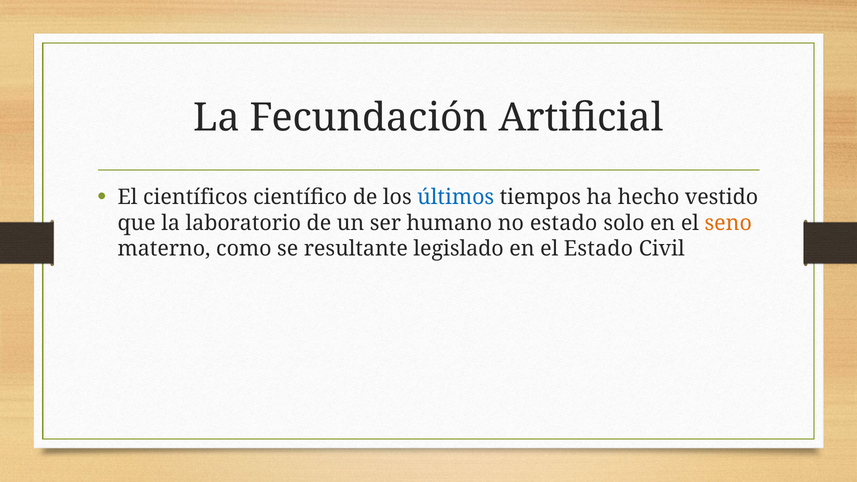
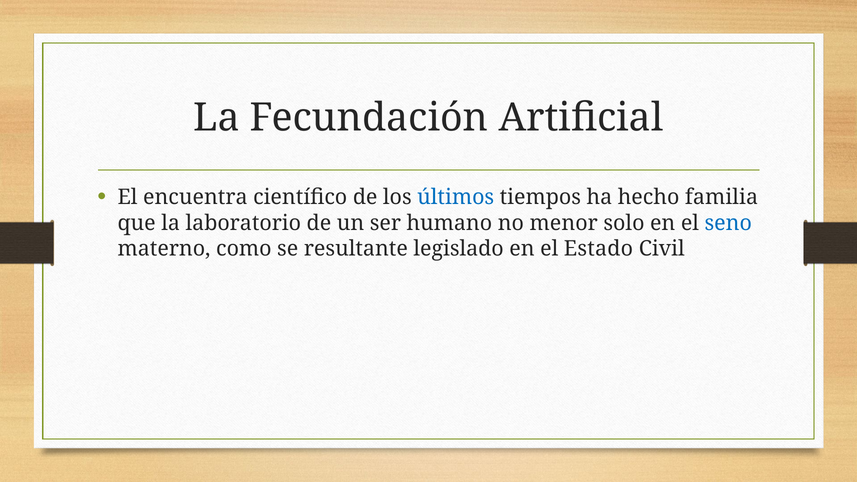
científicos: científicos -> encuentra
vestido: vestido -> familia
no estado: estado -> menor
seno colour: orange -> blue
